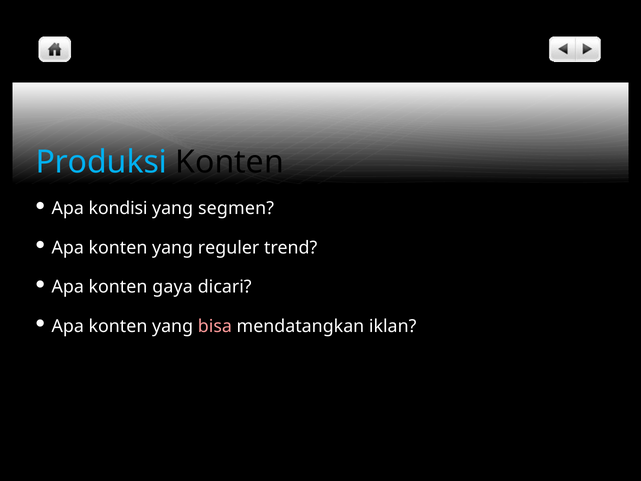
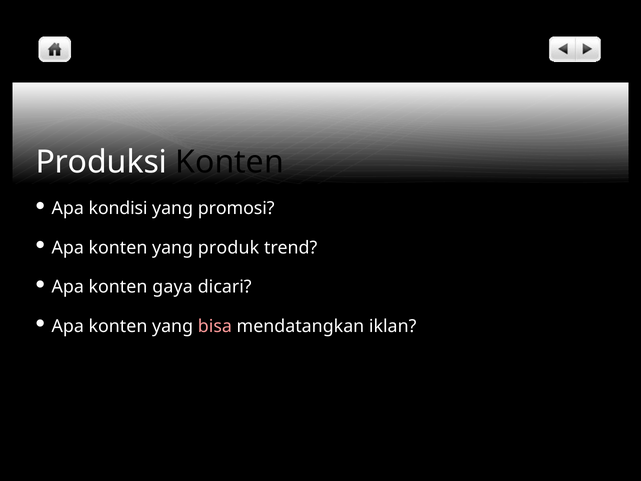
Produksi colour: light blue -> white
segmen: segmen -> promosi
reguler: reguler -> produk
